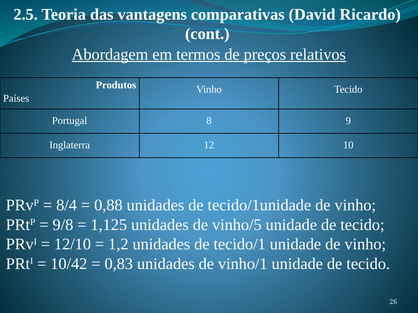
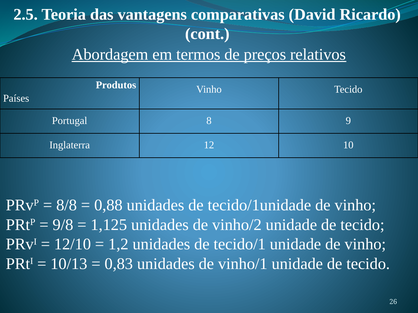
8/4: 8/4 -> 8/8
vinho/5: vinho/5 -> vinho/2
10/42: 10/42 -> 10/13
